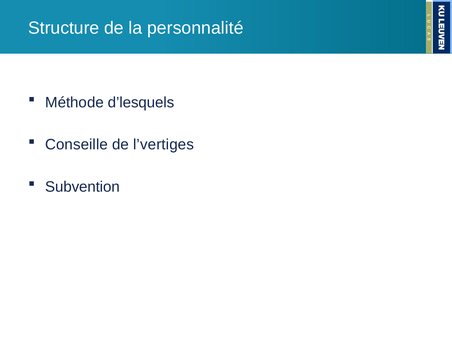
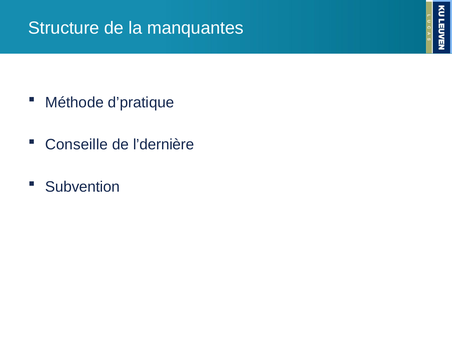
personnalité: personnalité -> manquantes
d’lesquels: d’lesquels -> d’pratique
l’vertiges: l’vertiges -> l’dernière
